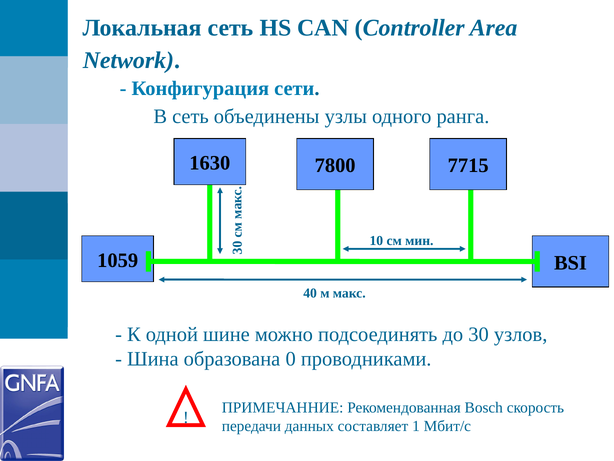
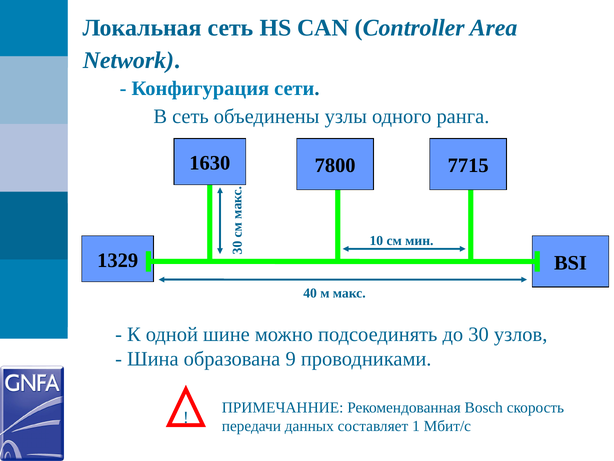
1059: 1059 -> 1329
образована 0: 0 -> 9
